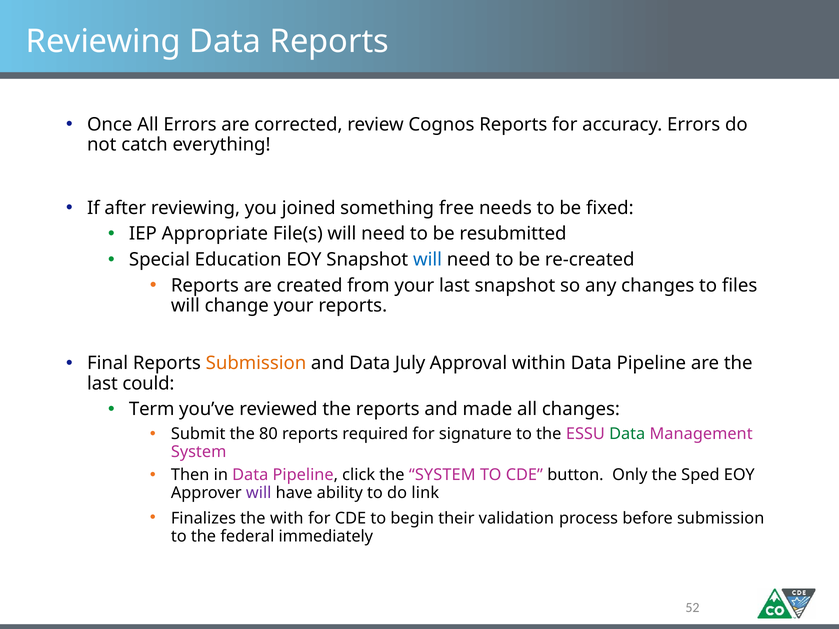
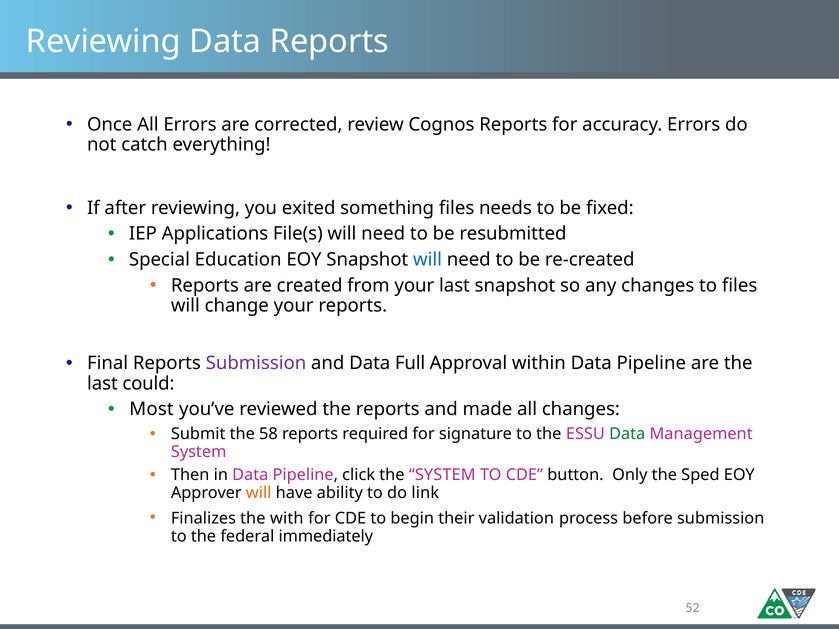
joined: joined -> exited
something free: free -> files
Appropriate: Appropriate -> Applications
Submission at (256, 363) colour: orange -> purple
July: July -> Full
Term: Term -> Most
80: 80 -> 58
will at (259, 493) colour: purple -> orange
